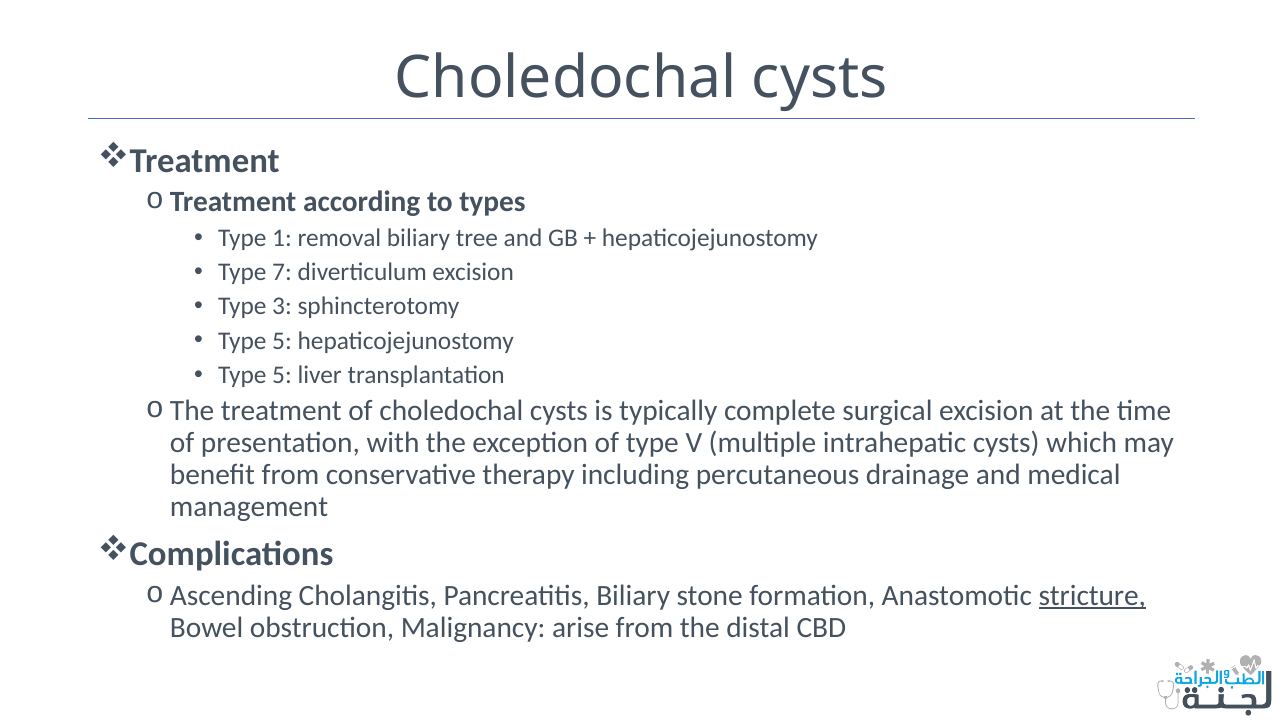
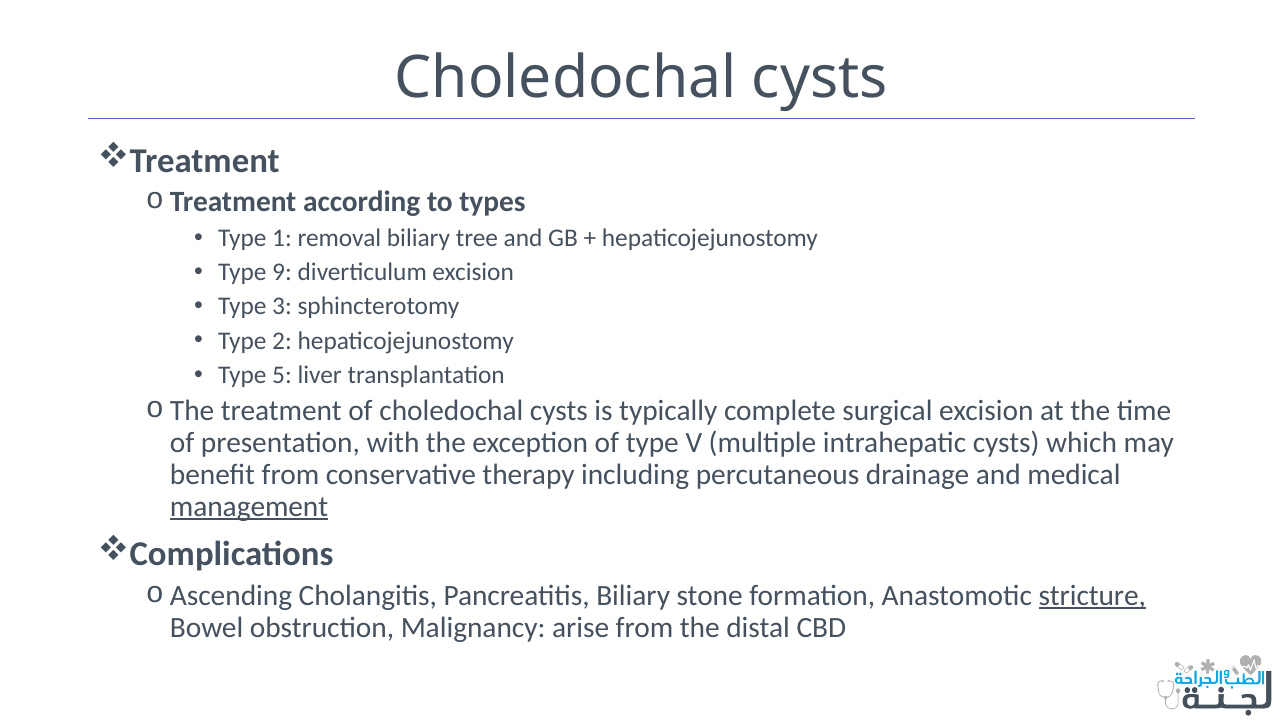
7: 7 -> 9
5 at (282, 341): 5 -> 2
management underline: none -> present
